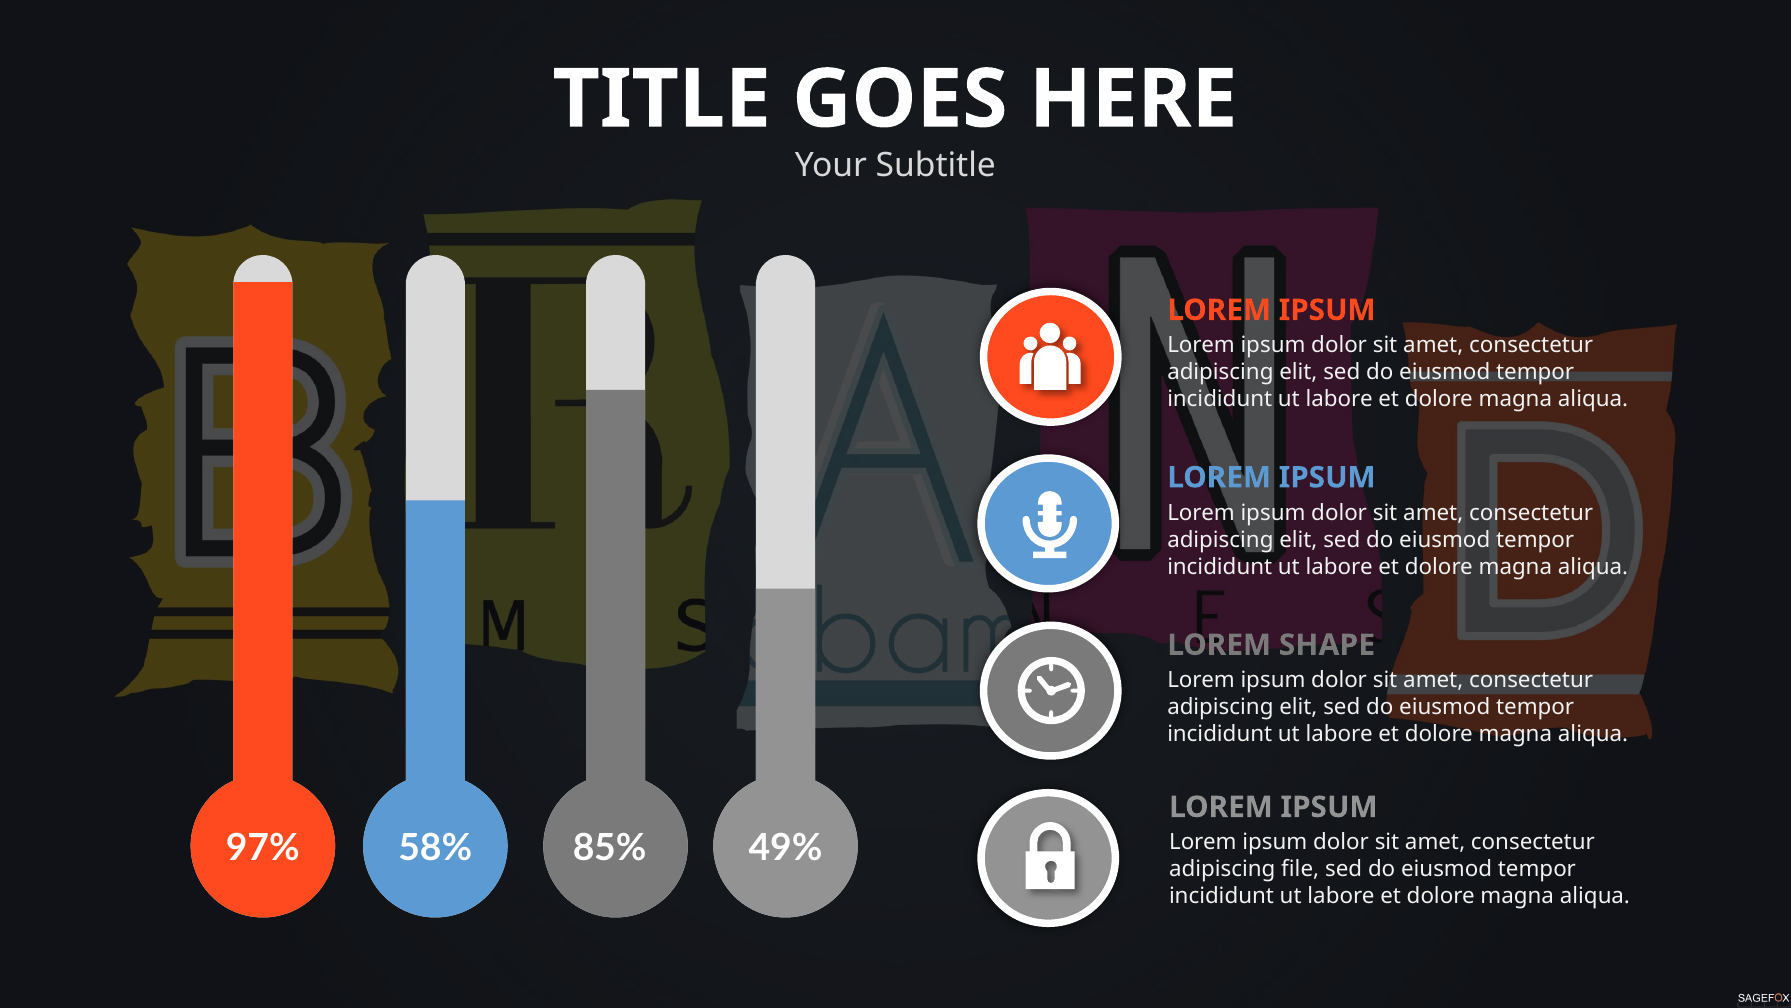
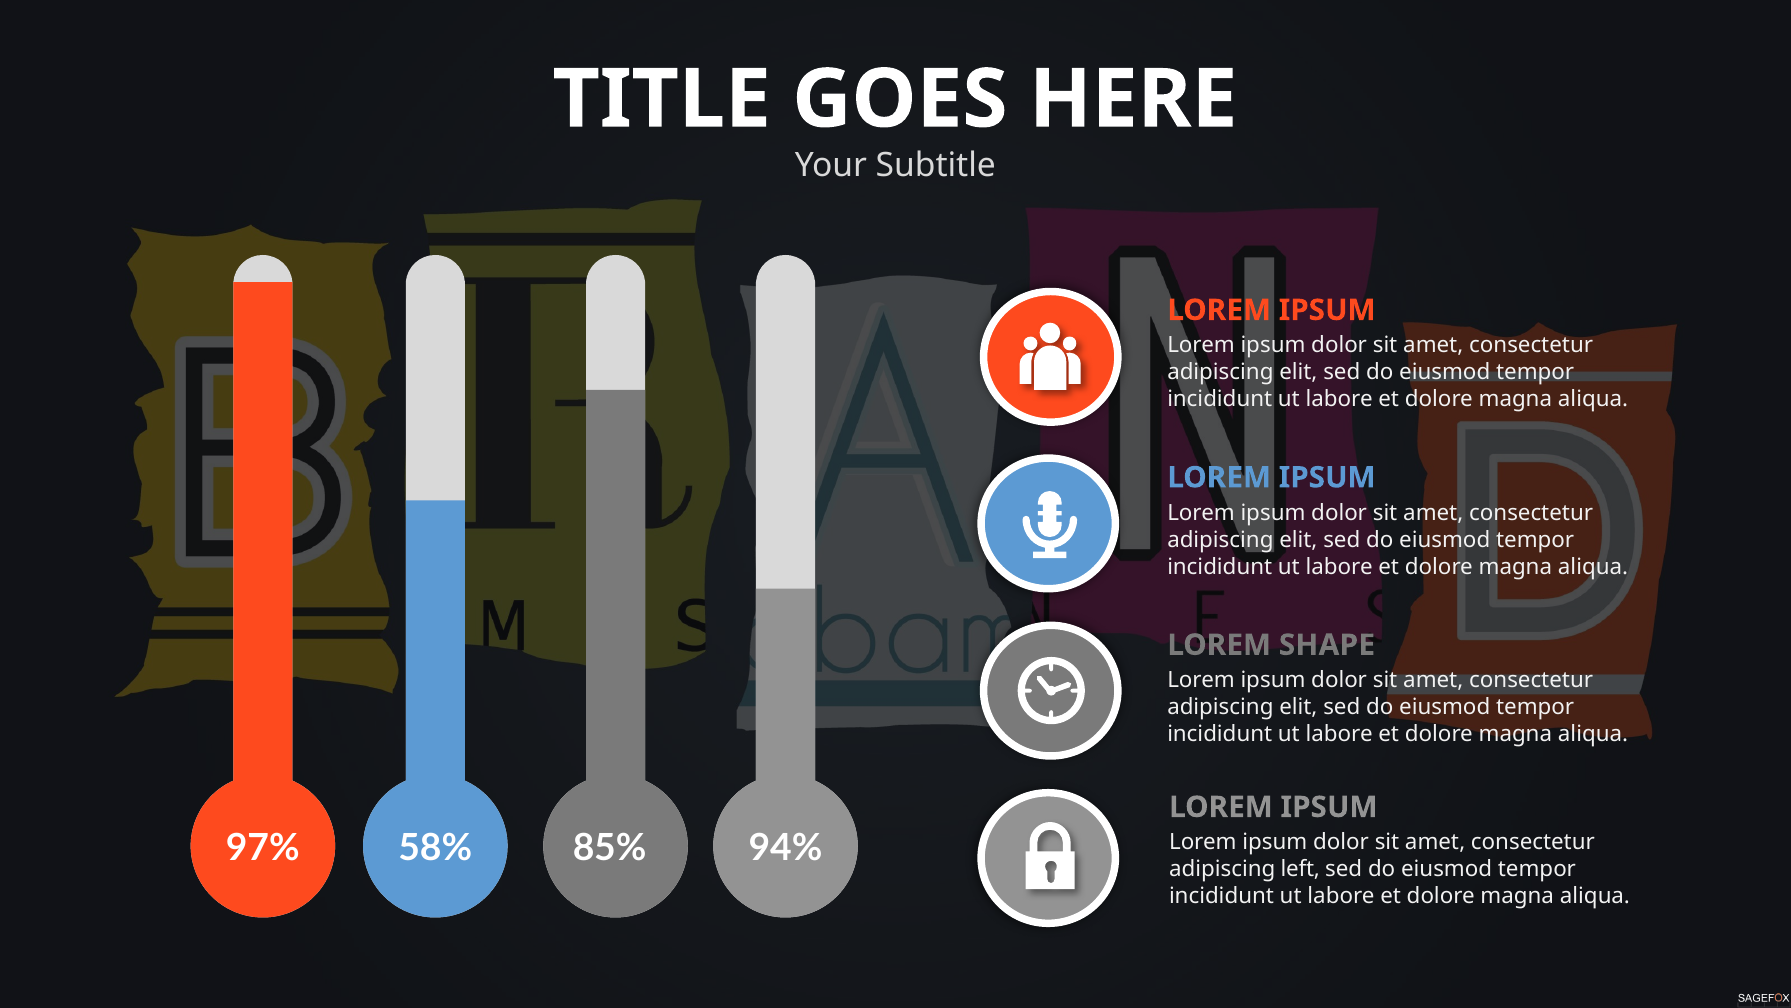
49%: 49% -> 94%
file: file -> left
